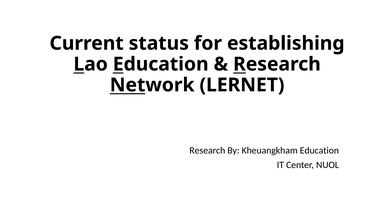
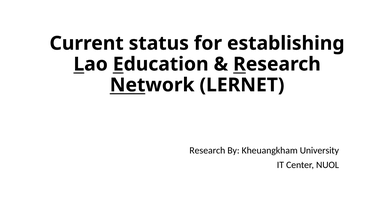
Kheuangkham Education: Education -> University
